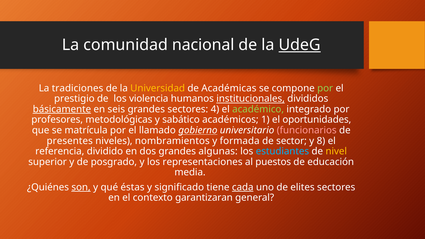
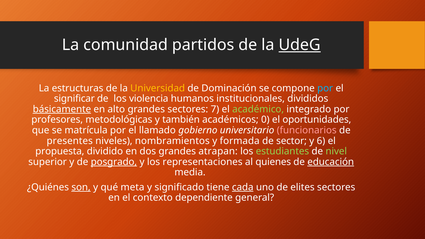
nacional: nacional -> partidos
tradiciones: tradiciones -> estructuras
Académicas: Académicas -> Dominación
por at (325, 88) colour: light green -> light blue
prestigio: prestigio -> significar
institucionales underline: present -> none
seis: seis -> alto
4: 4 -> 7
sabático: sabático -> también
1: 1 -> 0
gobierno underline: present -> none
8: 8 -> 6
referencia: referencia -> propuesta
algunas: algunas -> atrapan
estudiantes colour: light blue -> light green
nivel colour: yellow -> light green
posgrado underline: none -> present
puestos: puestos -> quienes
educación underline: none -> present
éstas: éstas -> meta
garantizaran: garantizaran -> dependiente
